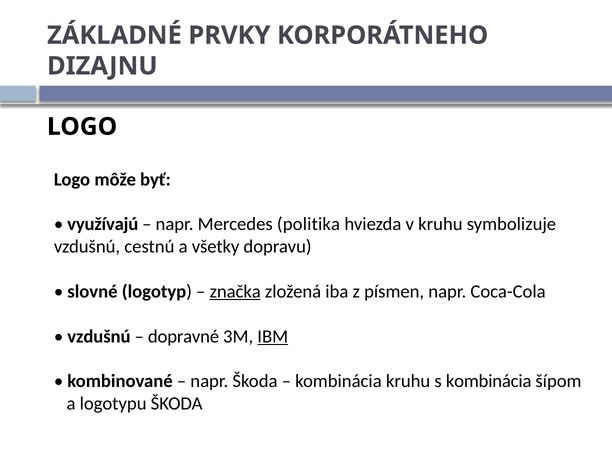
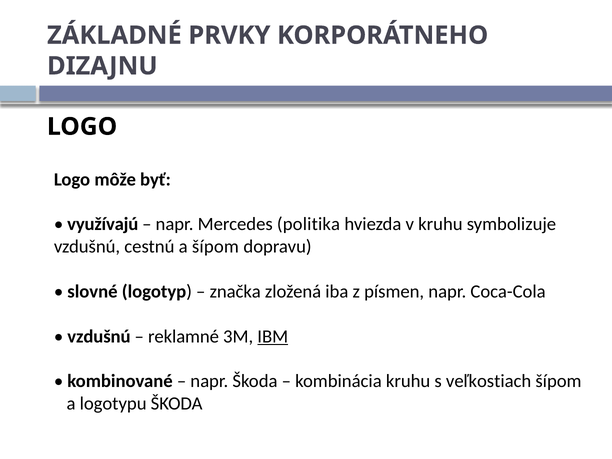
a všetky: všetky -> šípom
značka underline: present -> none
dopravné: dopravné -> reklamné
s kombinácia: kombinácia -> veľkostiach
